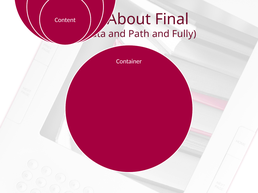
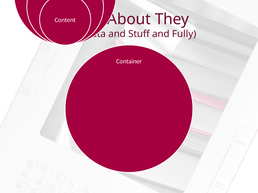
Final: Final -> They
Path: Path -> Stuff
